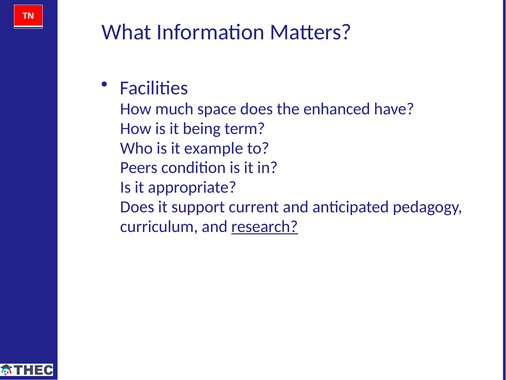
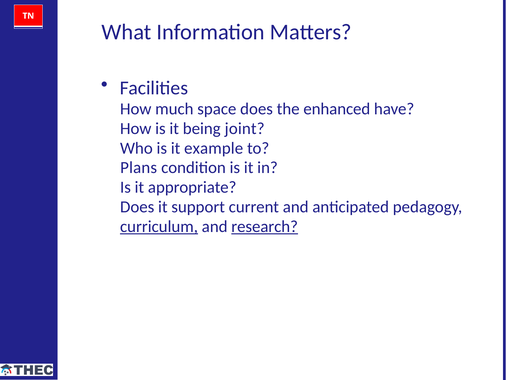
term: term -> joint
Peers: Peers -> Plans
curriculum underline: none -> present
